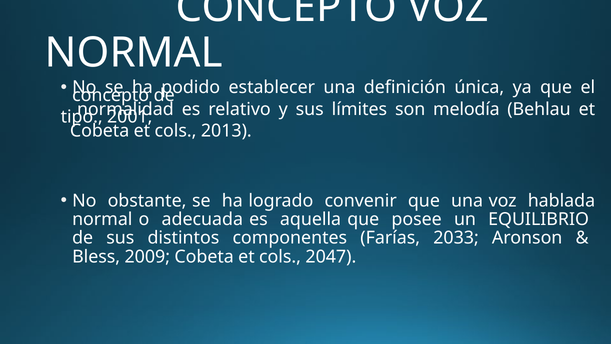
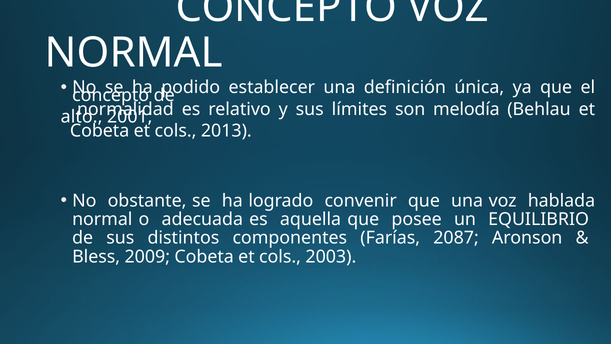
tipo: tipo -> alto
2033: 2033 -> 2087
2047: 2047 -> 2003
